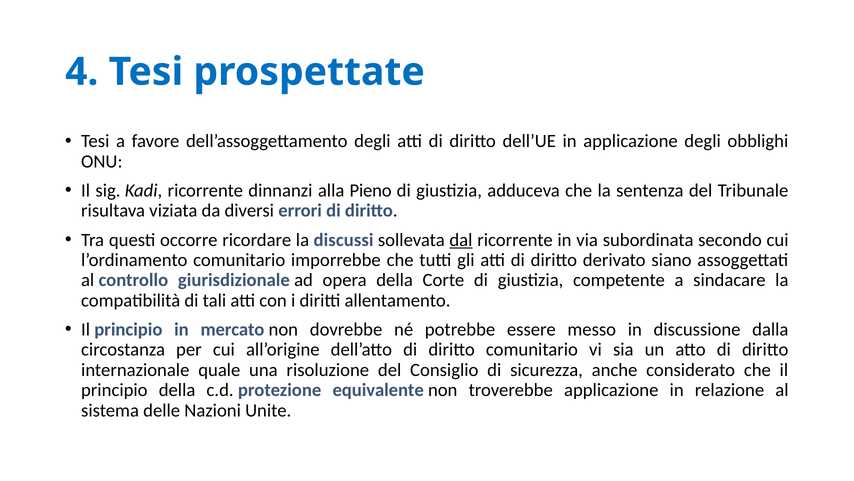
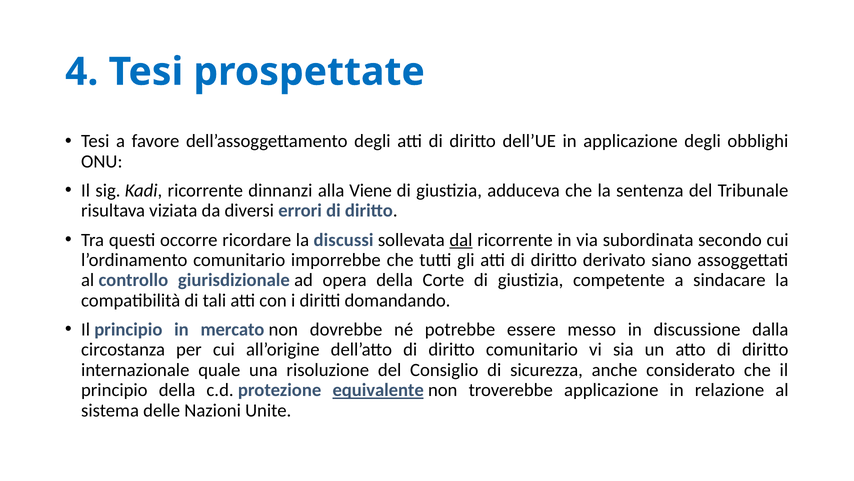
Pieno: Pieno -> Viene
allentamento: allentamento -> domandando
equivalente underline: none -> present
